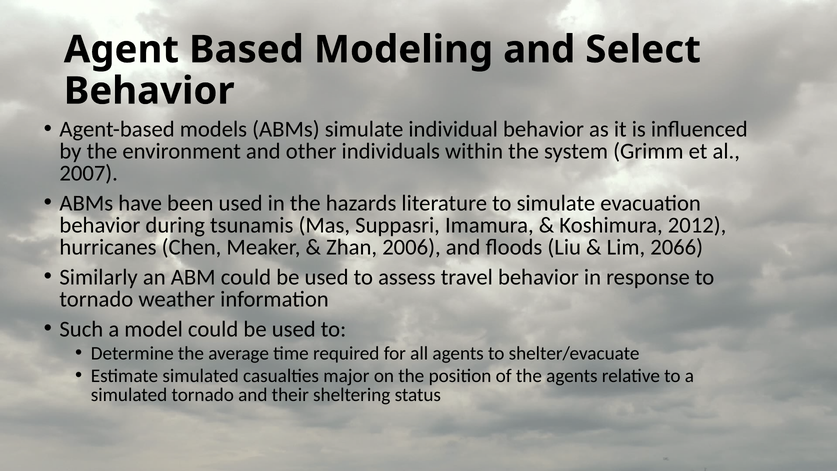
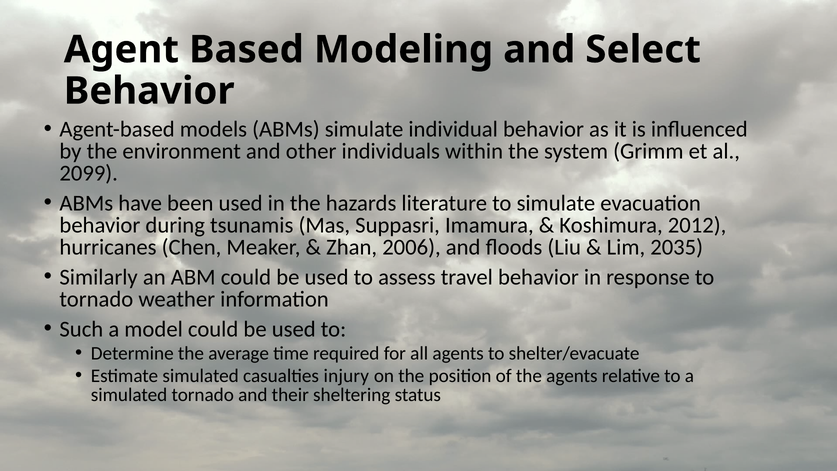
2007: 2007 -> 2099
2066: 2066 -> 2035
major: major -> injury
